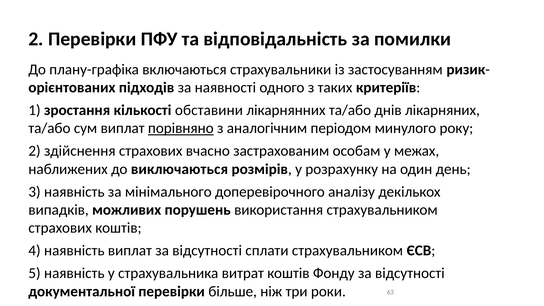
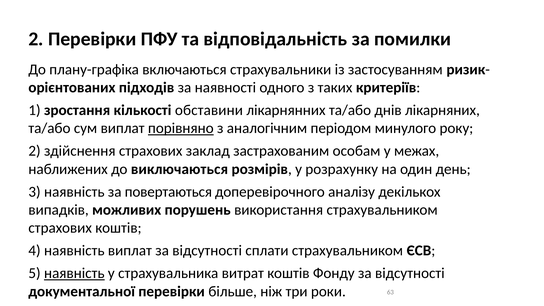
вчасно: вчасно -> заклад
мінімального: мінімального -> повертаються
наявність at (74, 273) underline: none -> present
